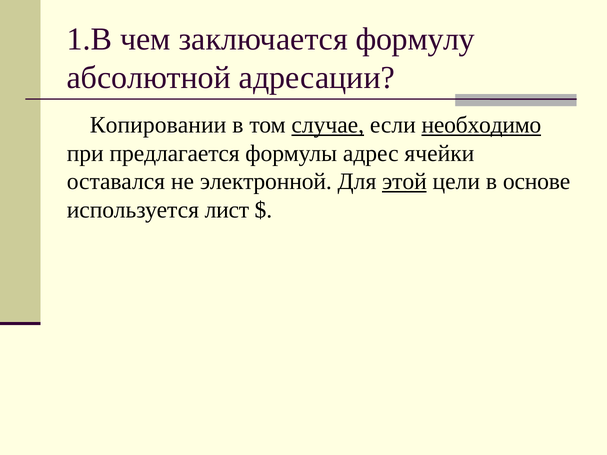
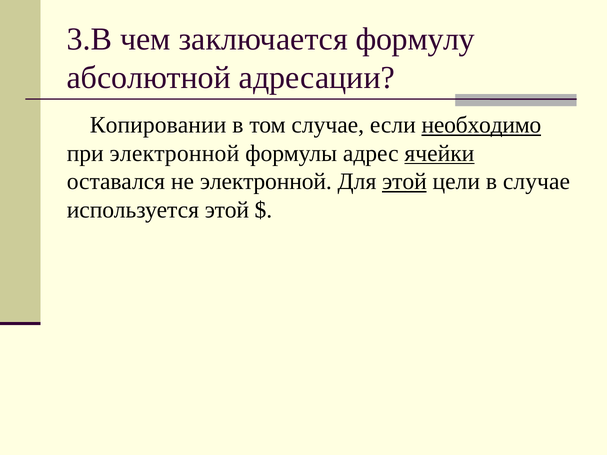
1.В: 1.В -> 3.В
случае at (328, 125) underline: present -> none
при предлагается: предлагается -> электронной
ячейки underline: none -> present
в основе: основе -> случае
используется лист: лист -> этой
